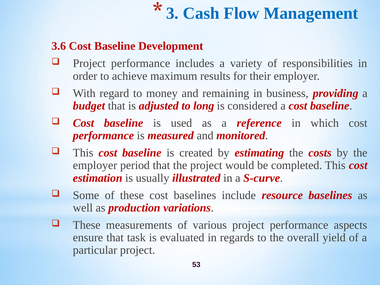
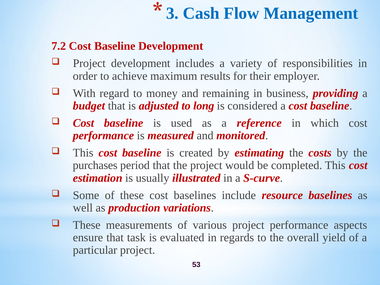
3.6: 3.6 -> 7.2
performance at (141, 63): performance -> development
employer at (95, 165): employer -> purchases
